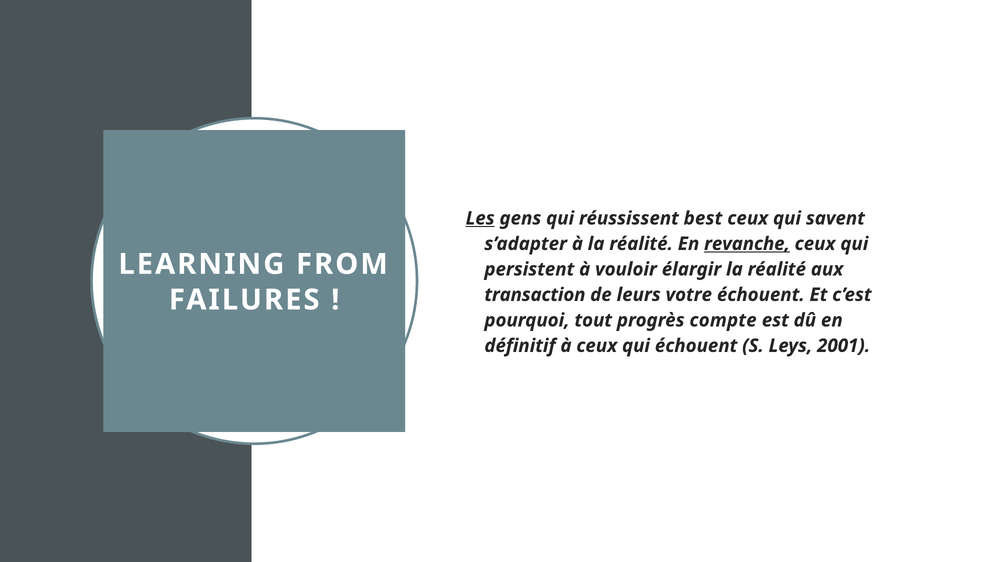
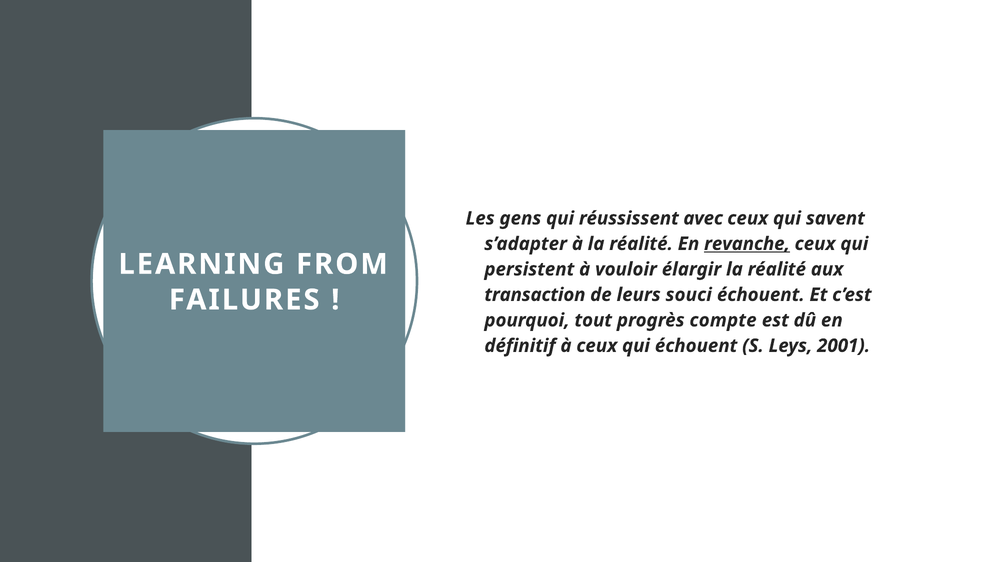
Les underline: present -> none
best: best -> avec
votre: votre -> souci
